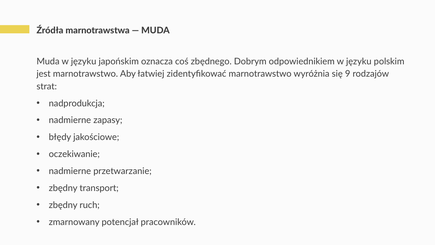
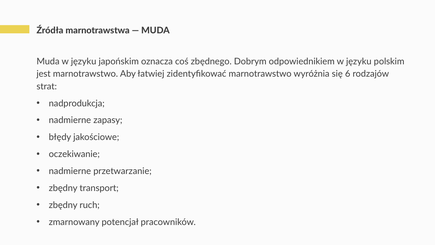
9: 9 -> 6
